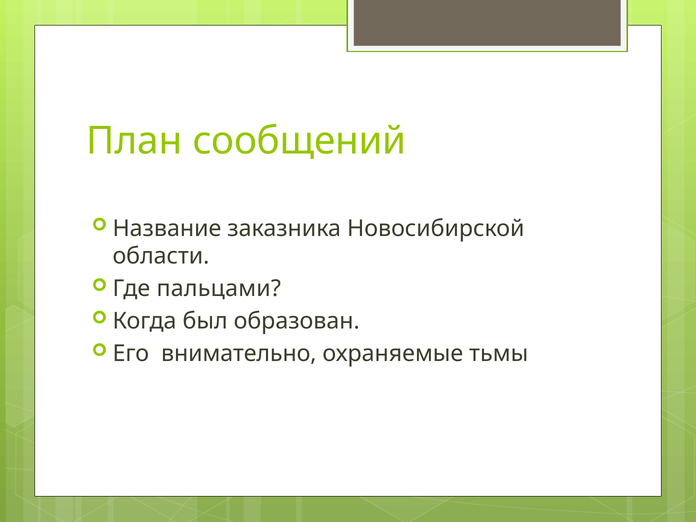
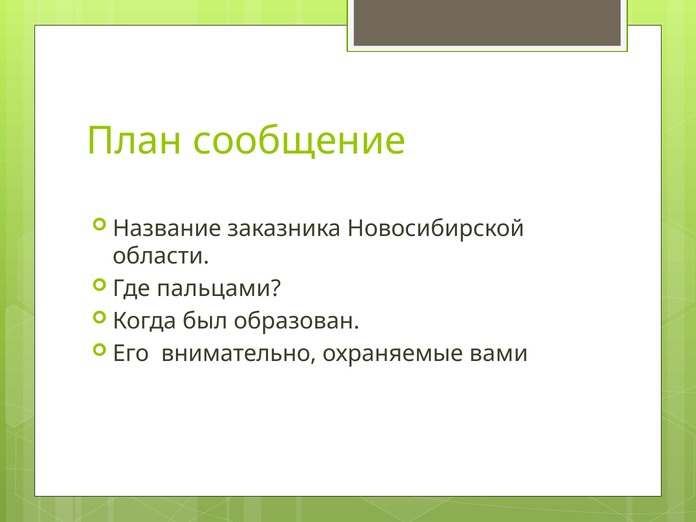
сообщений: сообщений -> сообщение
тьмы: тьмы -> вами
